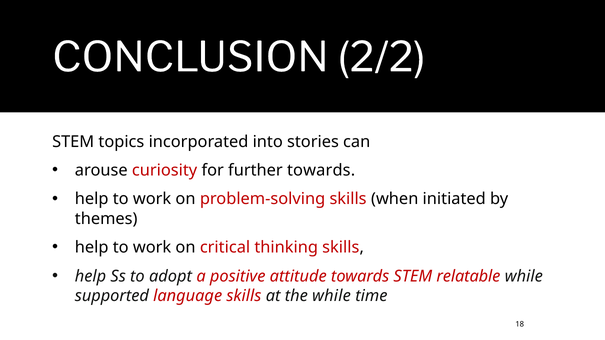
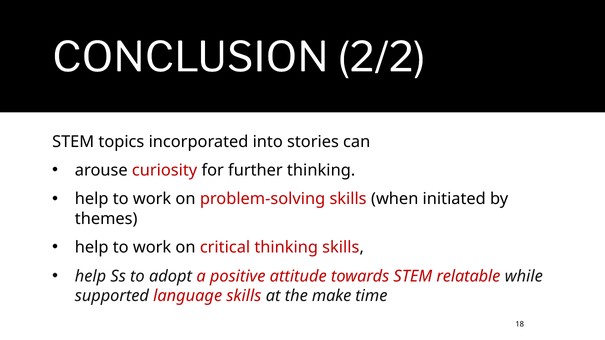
further towards: towards -> thinking
the while: while -> make
